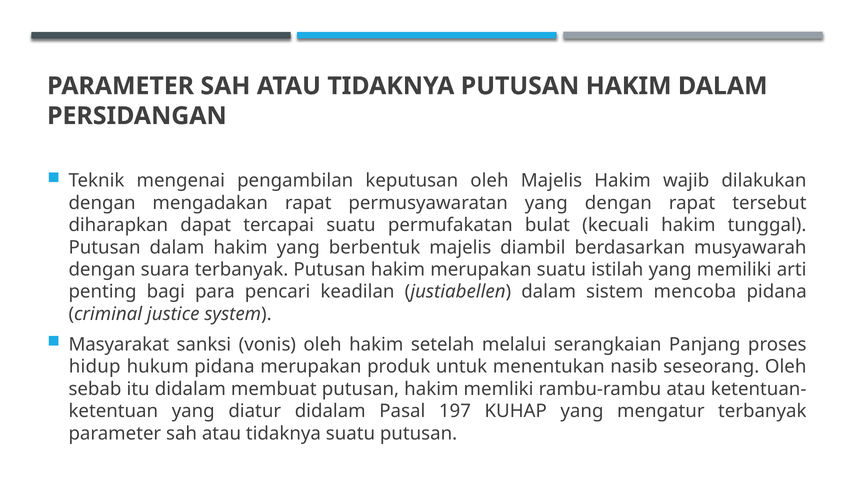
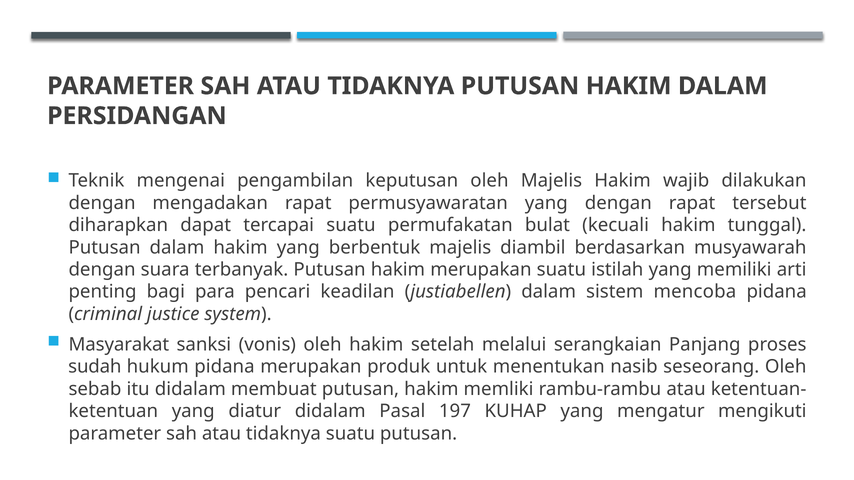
hidup: hidup -> sudah
mengatur terbanyak: terbanyak -> mengikuti
